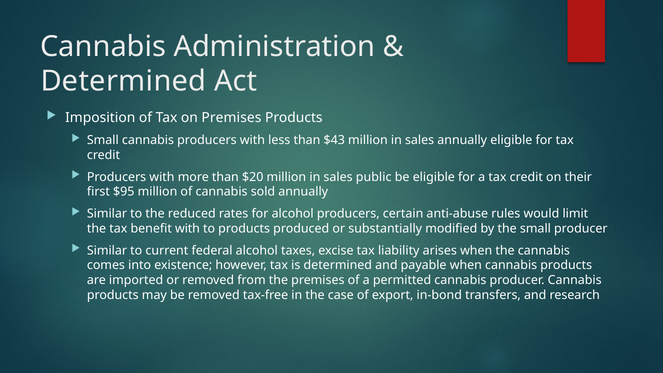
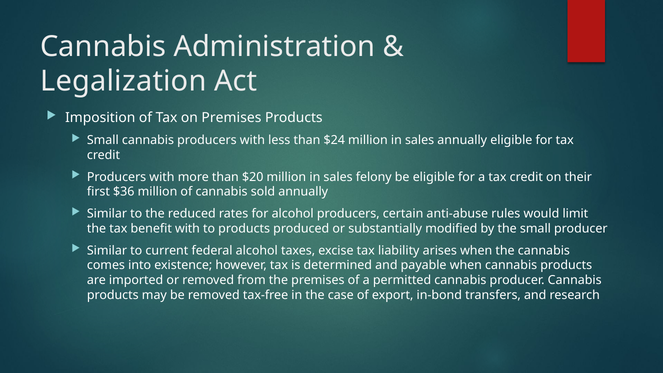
Determined at (123, 81): Determined -> Legalization
$43: $43 -> $24
public: public -> felony
$95: $95 -> $36
